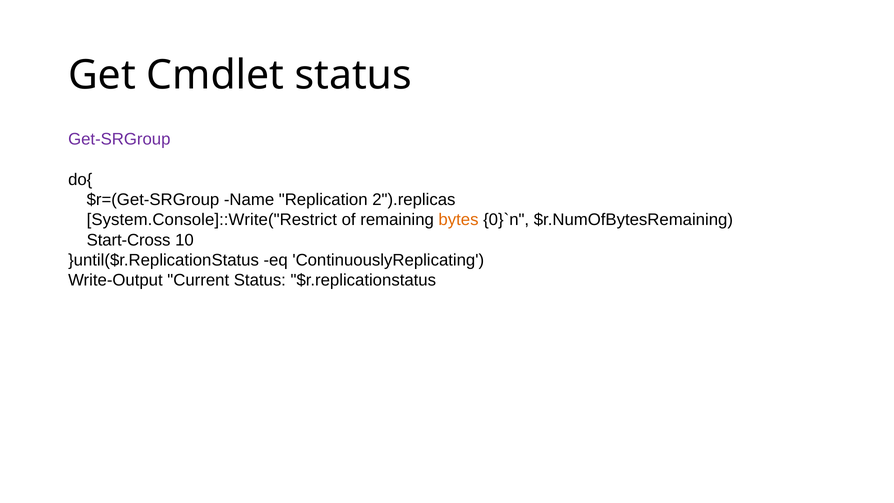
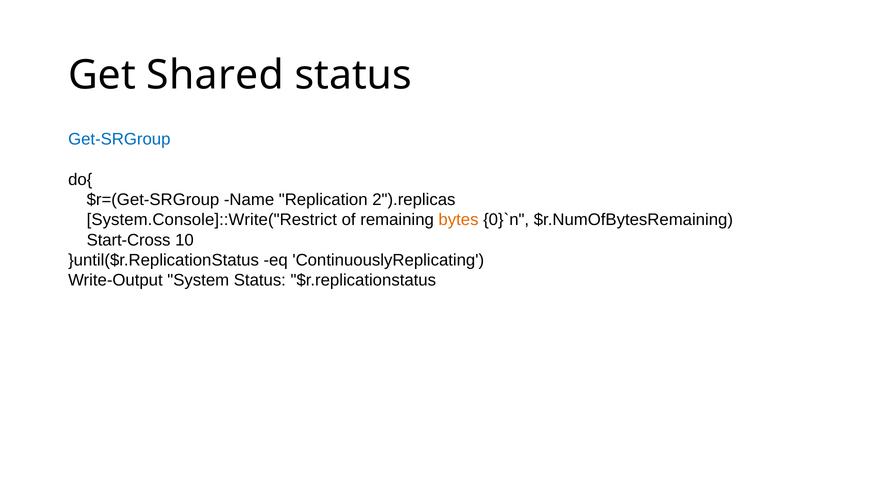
Cmdlet: Cmdlet -> Shared
Get-SRGroup colour: purple -> blue
Current: Current -> System
